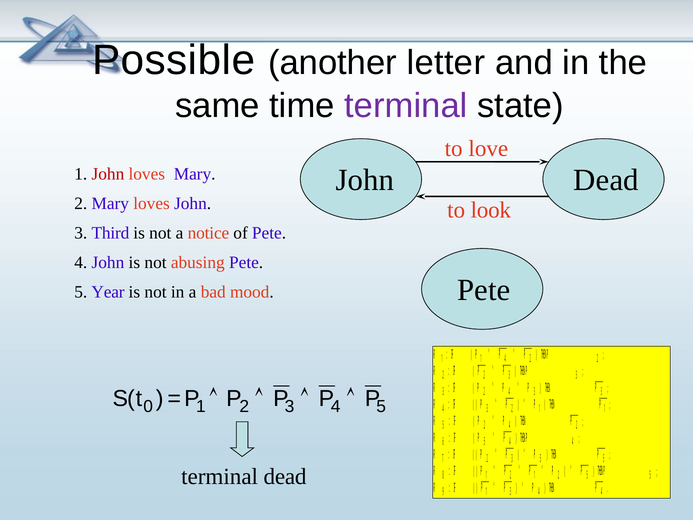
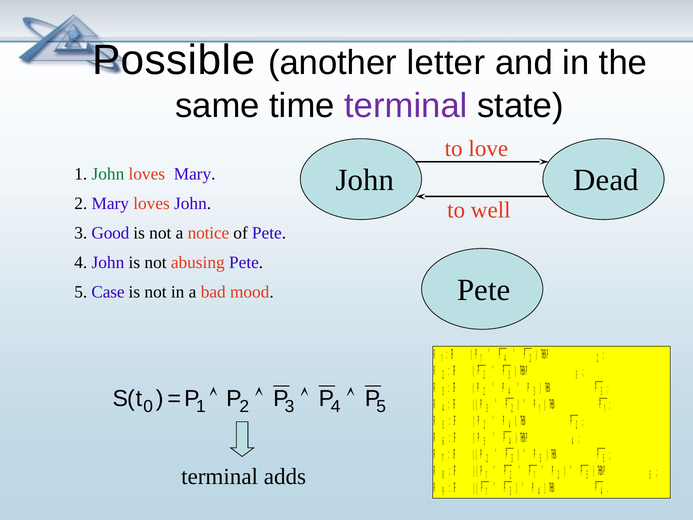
John at (108, 174) colour: red -> green
look: look -> well
Third: Third -> Good
Year: Year -> Case
terminal dead: dead -> adds
